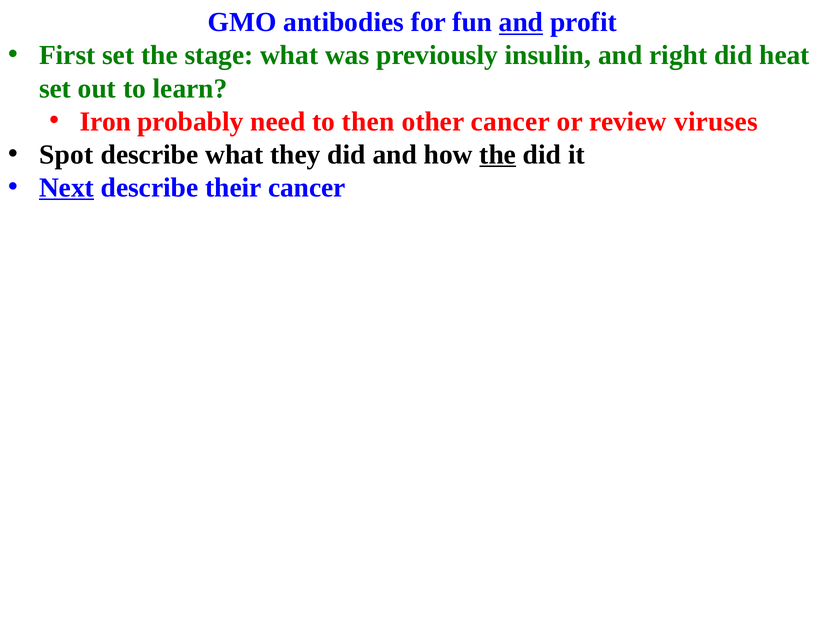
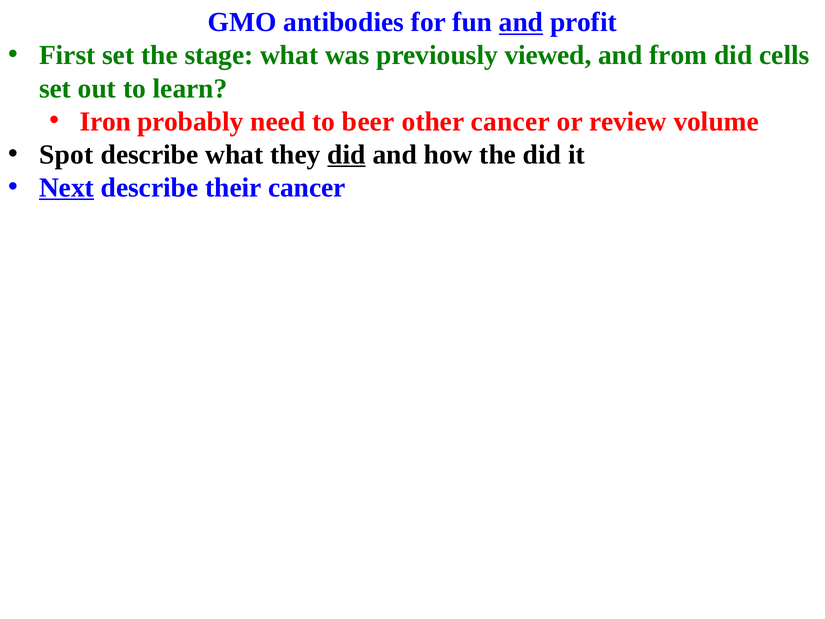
insulin: insulin -> viewed
right: right -> from
heat: heat -> cells
then: then -> beer
viruses: viruses -> volume
did at (347, 154) underline: none -> present
the at (498, 154) underline: present -> none
